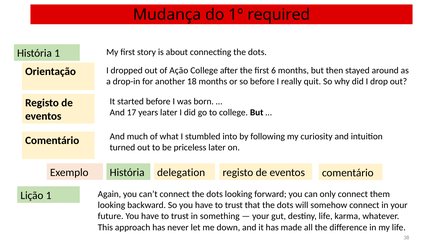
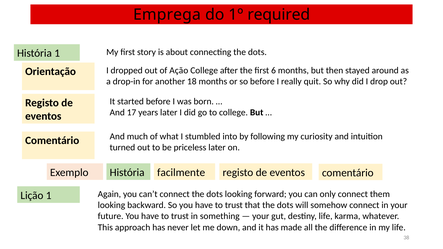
Mudança: Mudança -> Emprega
delegation: delegation -> facilmente
